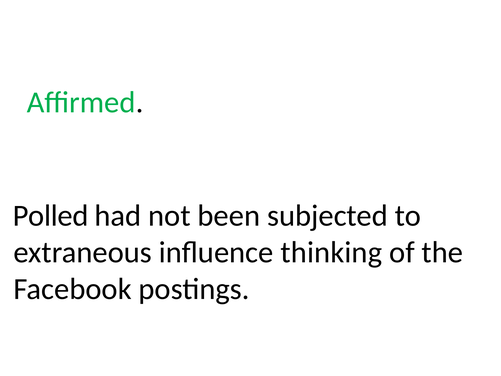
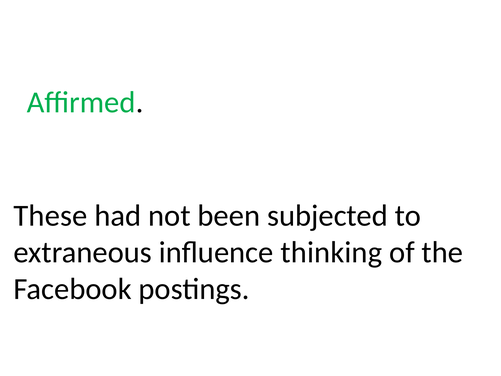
Polled: Polled -> These
